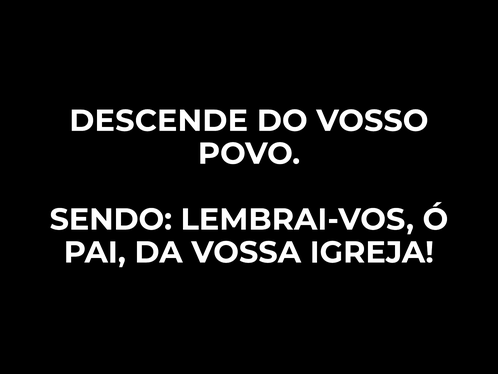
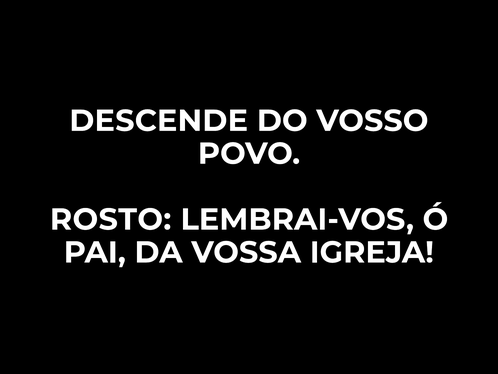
SENDO: SENDO -> ROSTO
